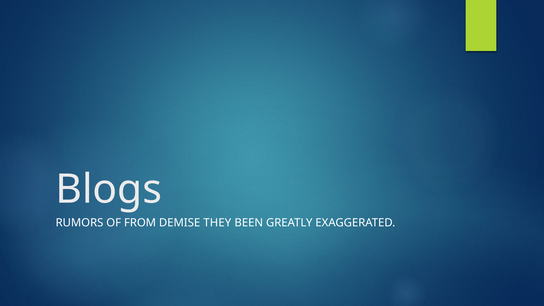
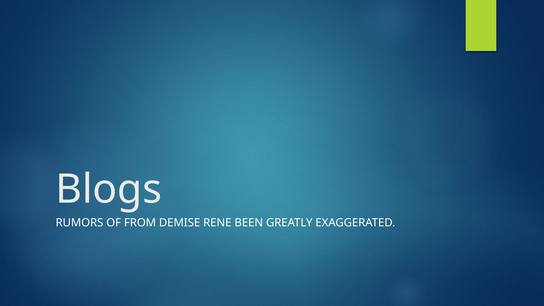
THEY: THEY -> RENE
